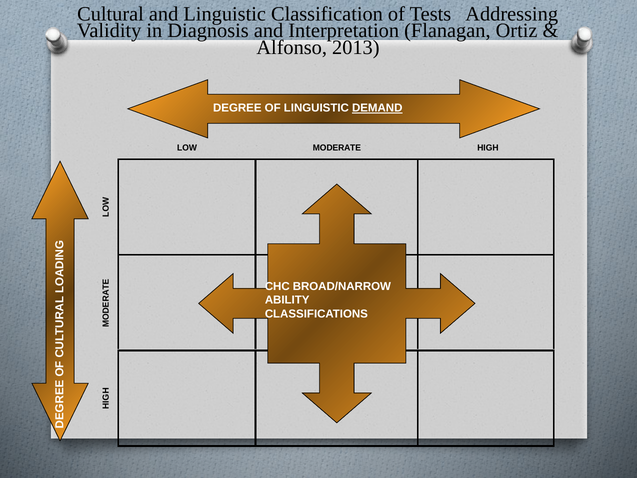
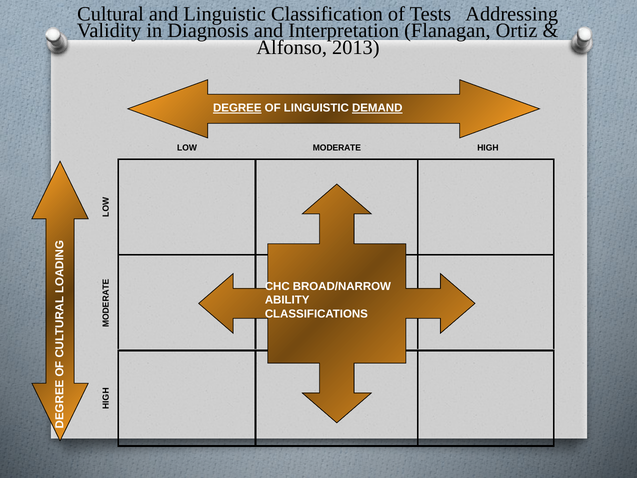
DEGREE underline: none -> present
